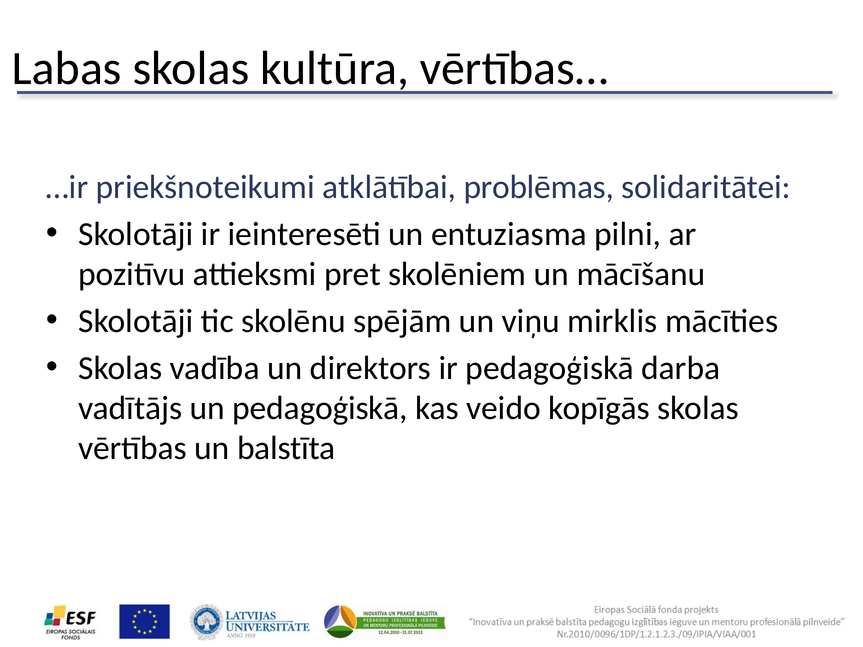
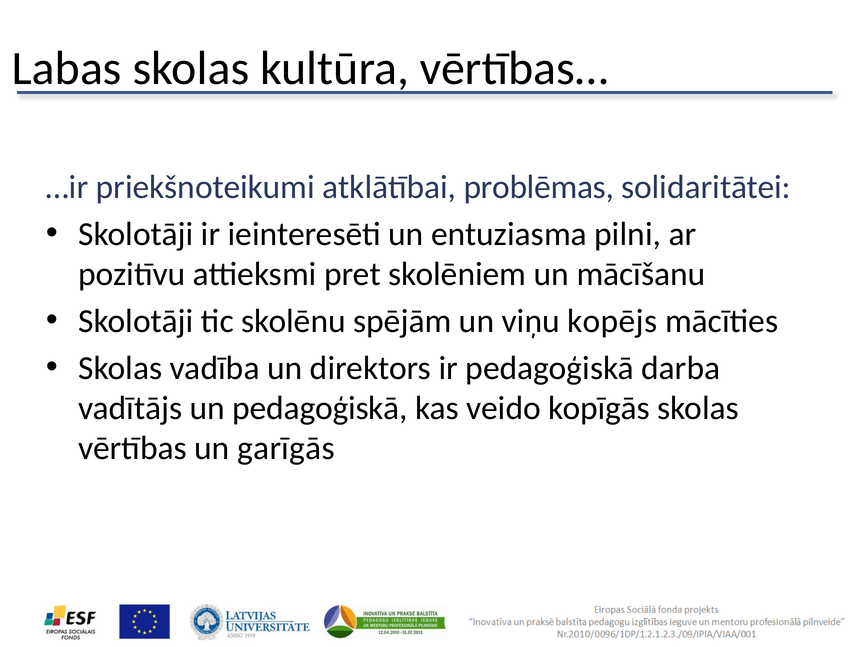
mirklis: mirklis -> kopējs
balstīta: balstīta -> garīgās
